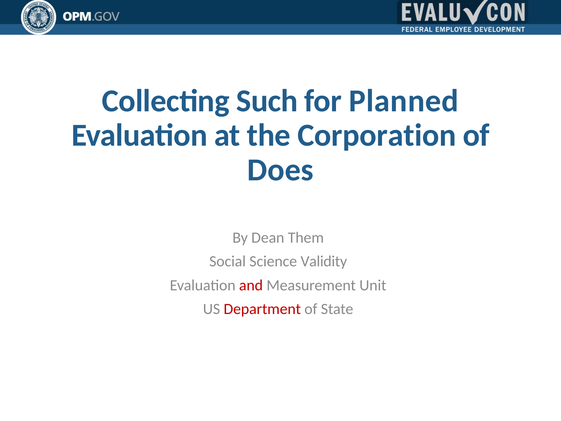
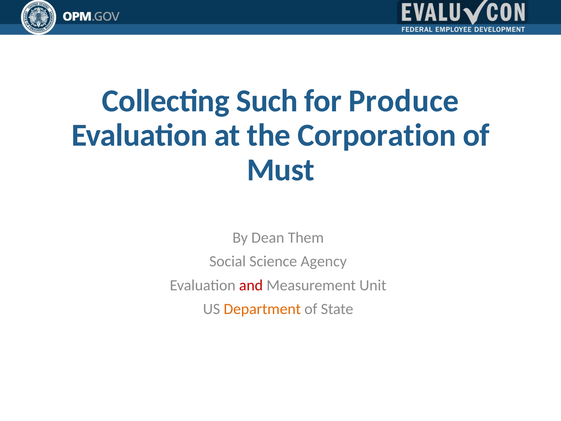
Planned: Planned -> Produce
Does: Does -> Must
Validity: Validity -> Agency
Department colour: red -> orange
